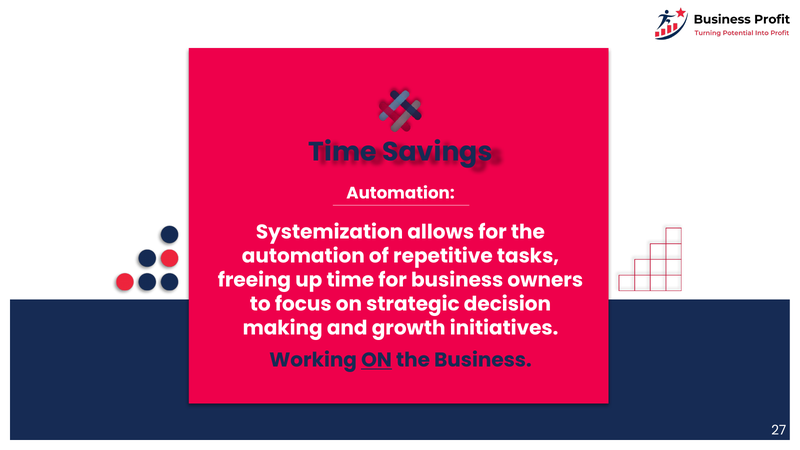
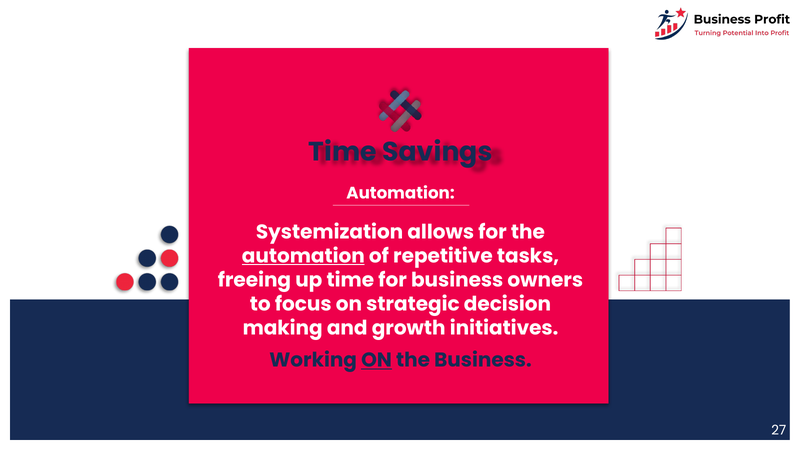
automation at (303, 256) underline: none -> present
